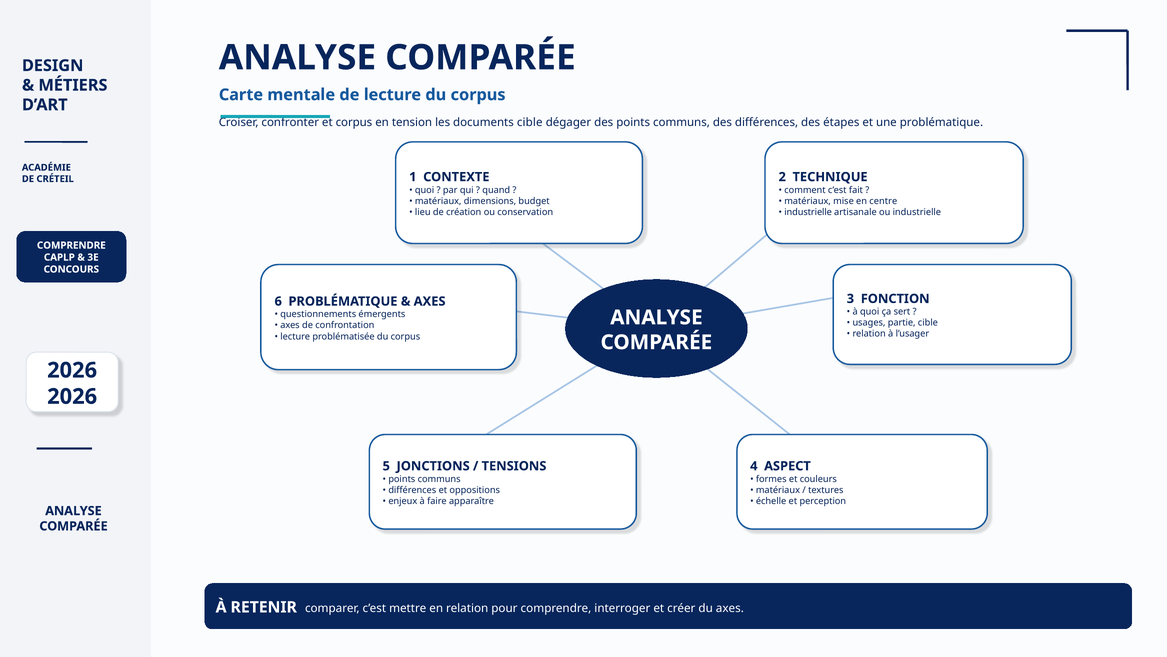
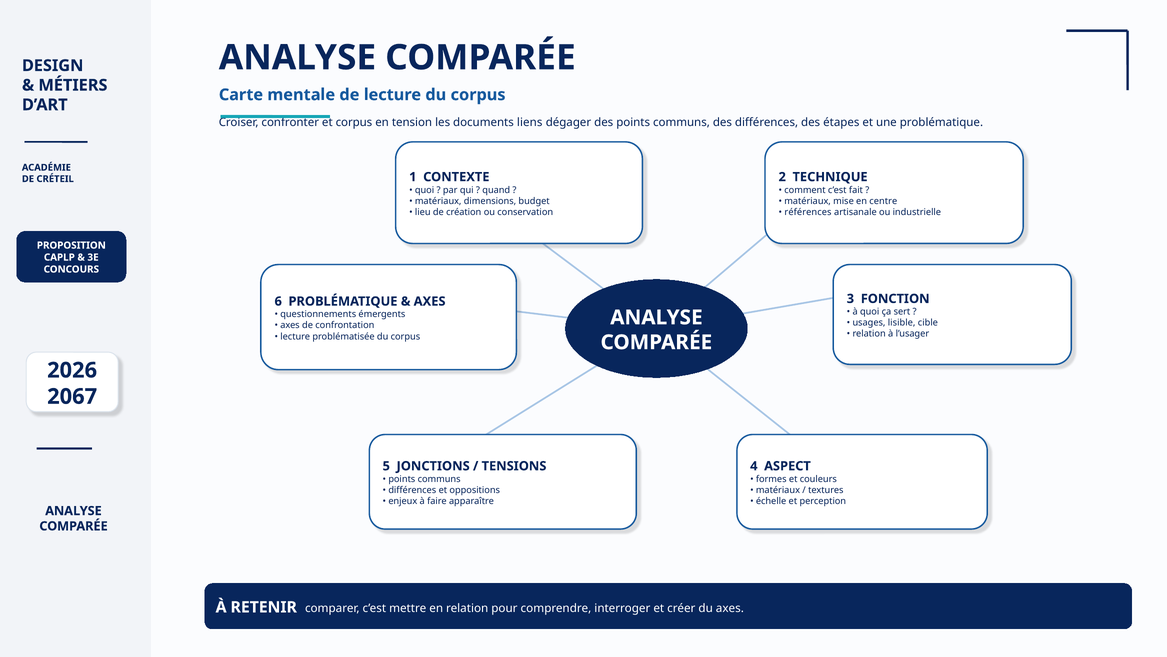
documents cible: cible -> liens
industrielle at (808, 212): industrielle -> références
COMPRENDRE at (71, 245): COMPRENDRE -> PROPOSITION
partie: partie -> lisible
2026 at (72, 396): 2026 -> 2067
